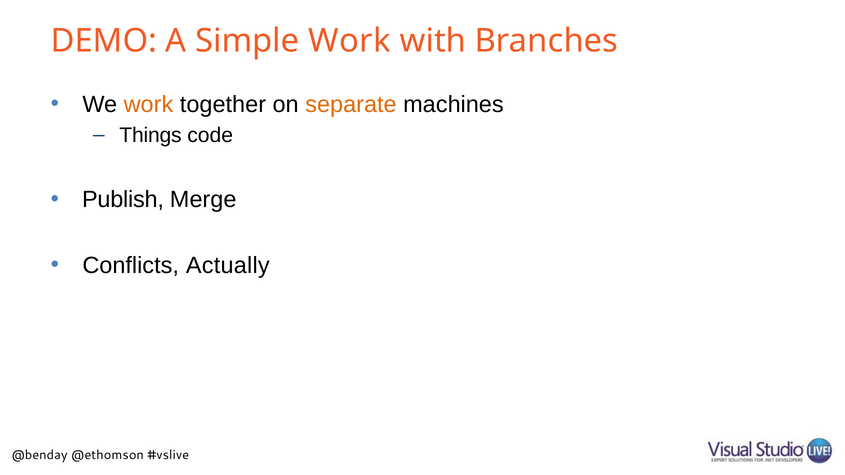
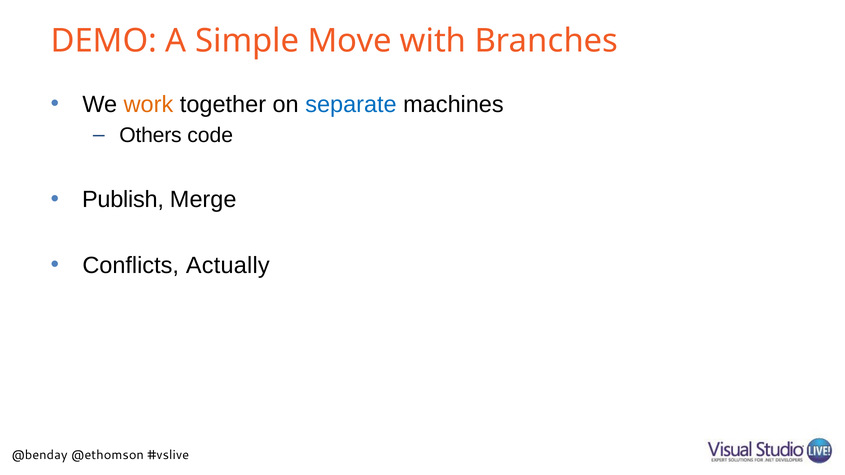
Simple Work: Work -> Move
separate colour: orange -> blue
Things: Things -> Others
